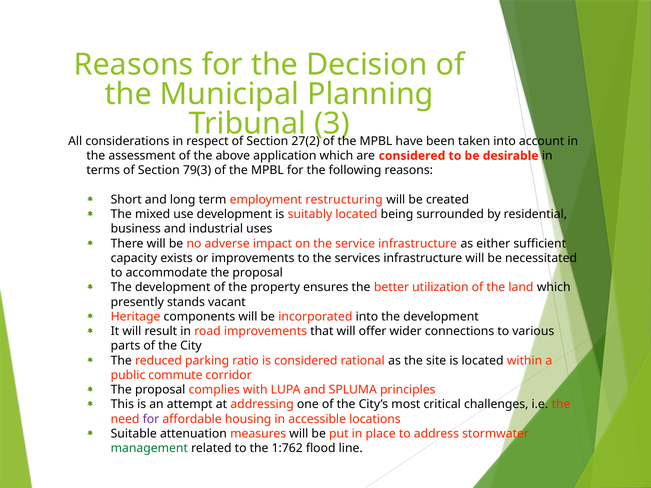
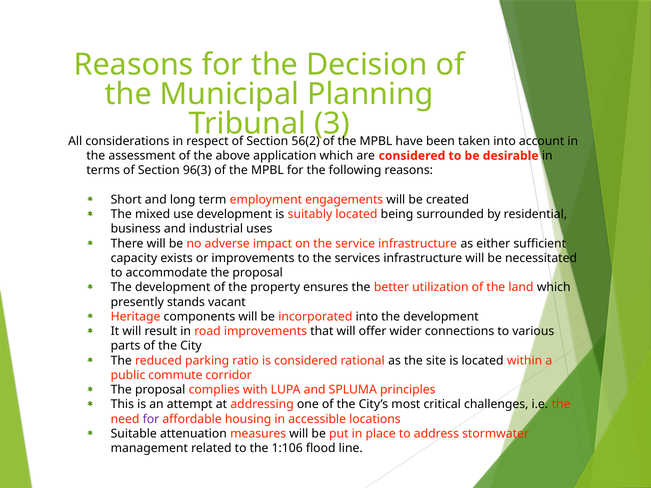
27(2: 27(2 -> 56(2
79(3: 79(3 -> 96(3
restructuring: restructuring -> engagements
management colour: green -> black
1:762: 1:762 -> 1:106
